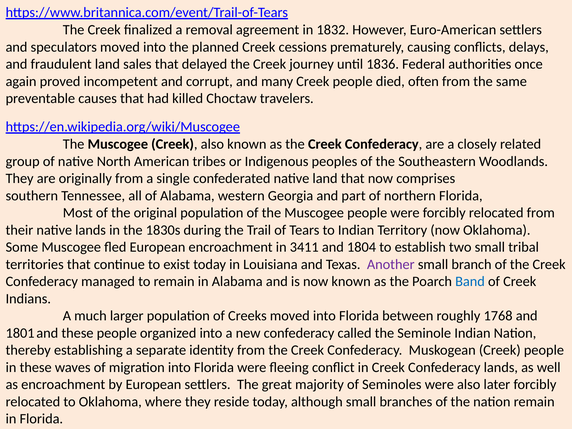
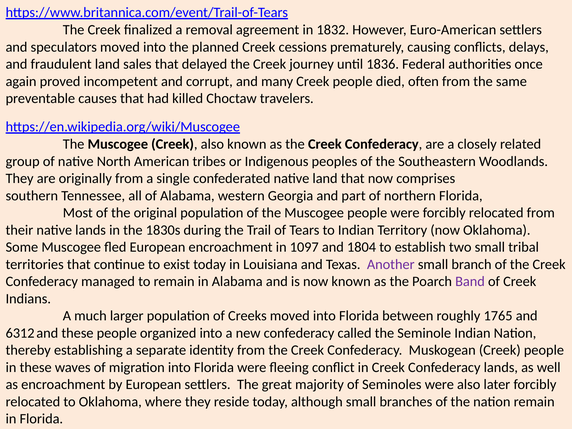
3411: 3411 -> 1097
Band at (470, 282) colour: blue -> purple
1768: 1768 -> 1765
1801: 1801 -> 6312
